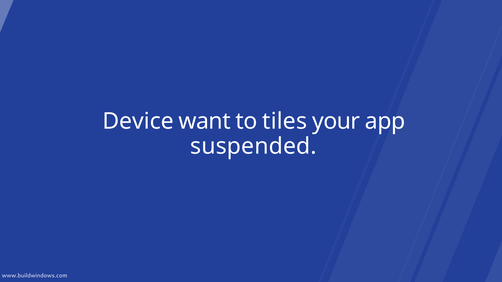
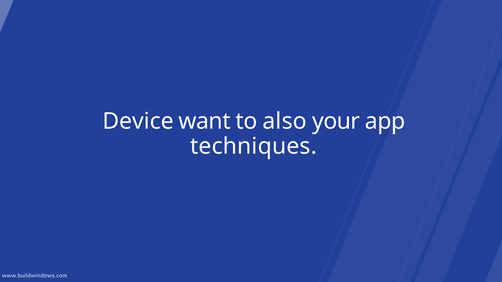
tiles: tiles -> also
suspended: suspended -> techniques
